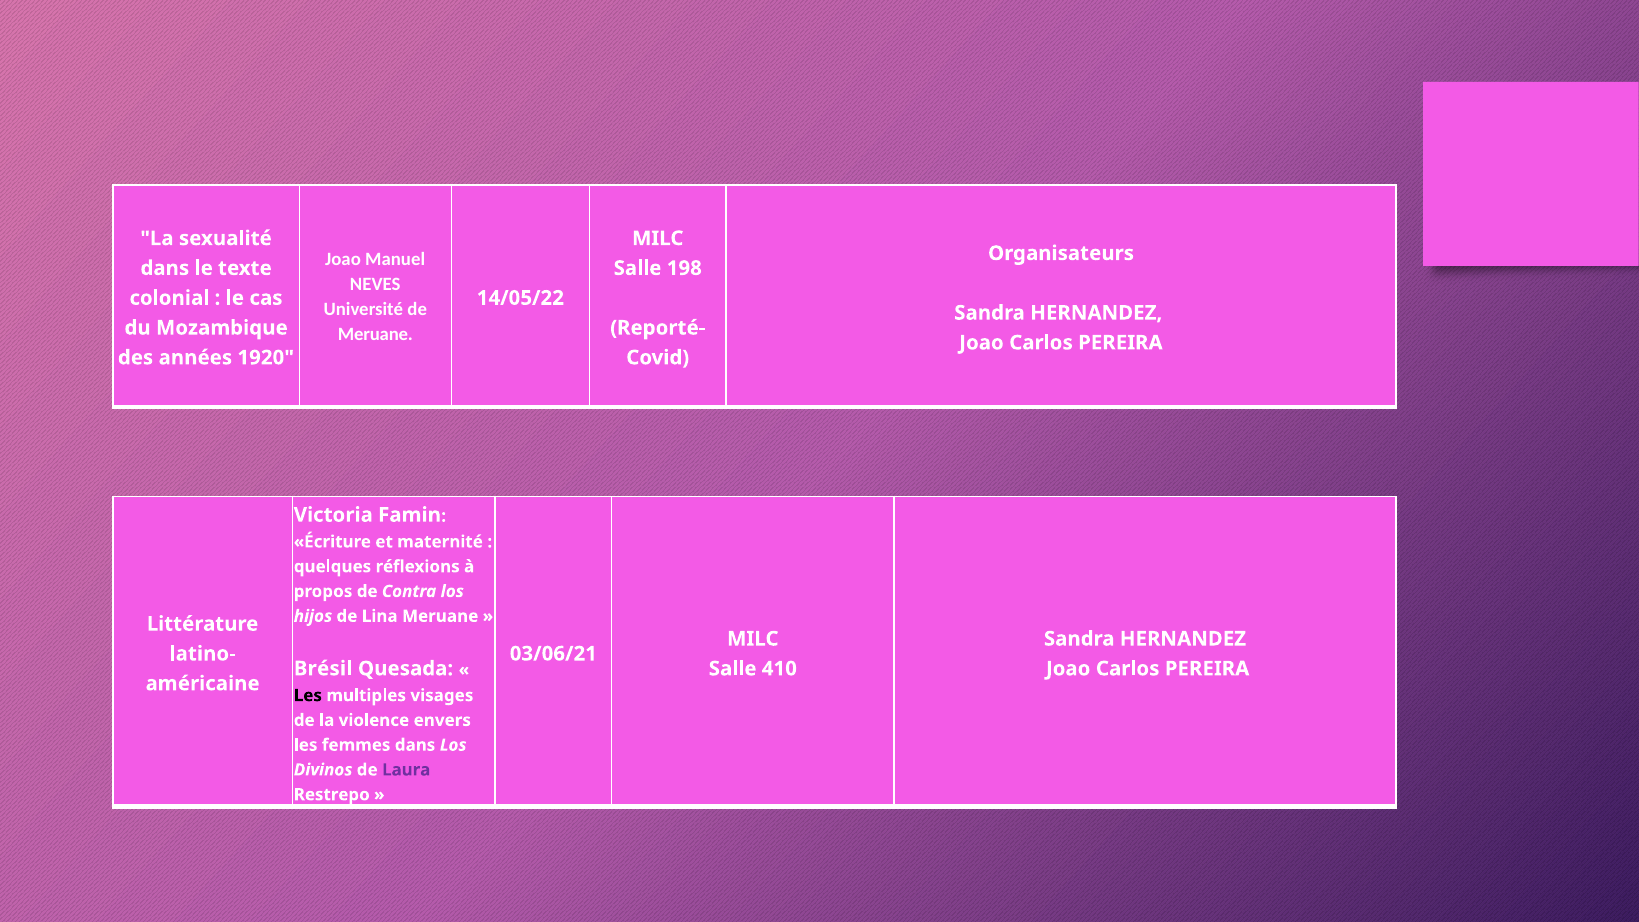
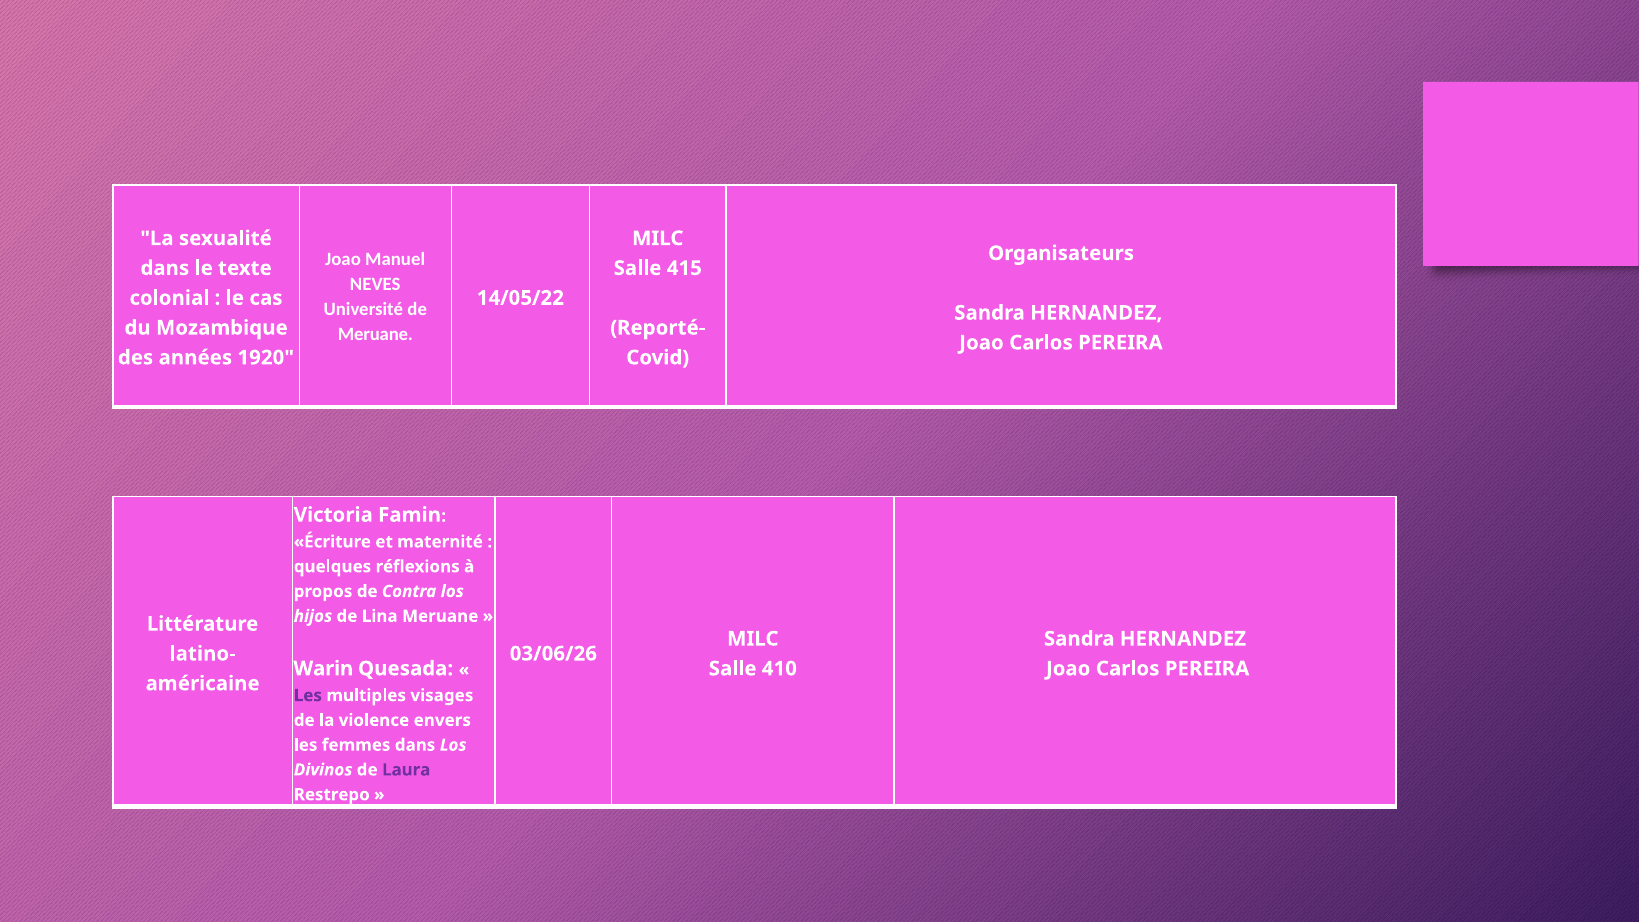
198: 198 -> 415
03/06/21: 03/06/21 -> 03/06/26
Brésil: Brésil -> Warin
Les at (308, 695) colour: black -> purple
